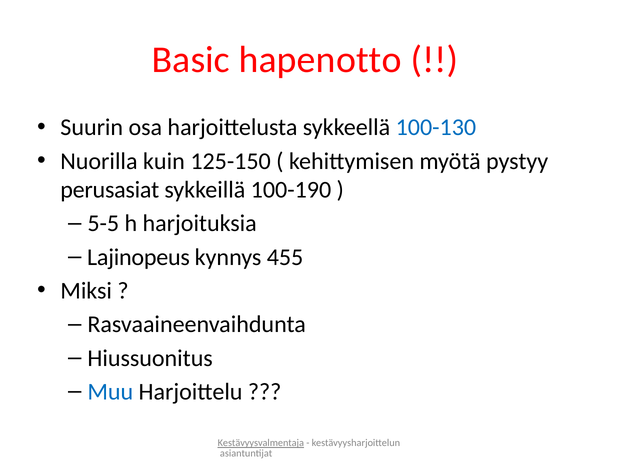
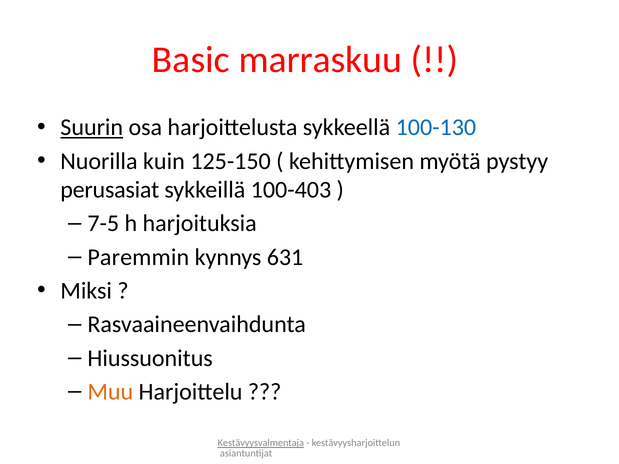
hapenotto: hapenotto -> marraskuu
Suurin underline: none -> present
100-190: 100-190 -> 100-403
5-5: 5-5 -> 7-5
Lajinopeus: Lajinopeus -> Paremmin
455: 455 -> 631
Muu colour: blue -> orange
